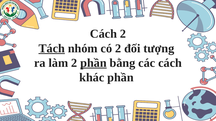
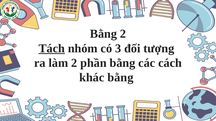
Cách at (103, 34): Cách -> Bằng
có 2: 2 -> 3
phần at (93, 63) underline: present -> none
khác phần: phần -> bằng
